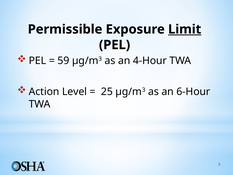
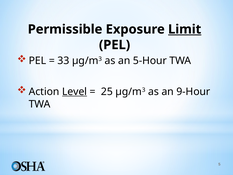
59: 59 -> 33
4-Hour: 4-Hour -> 5-Hour
Level underline: none -> present
6-Hour: 6-Hour -> 9-Hour
